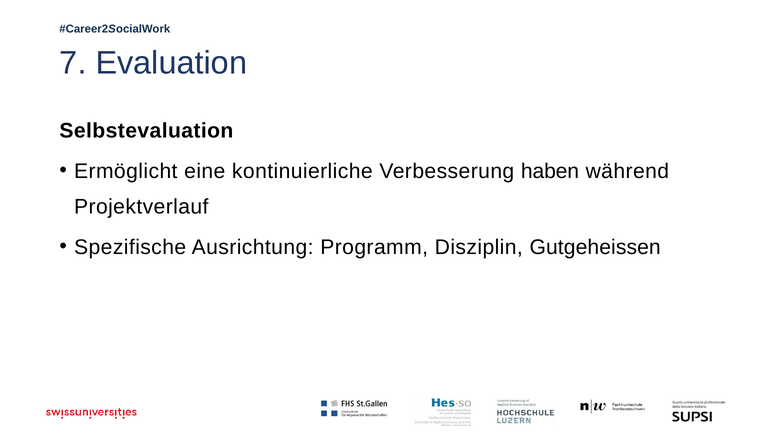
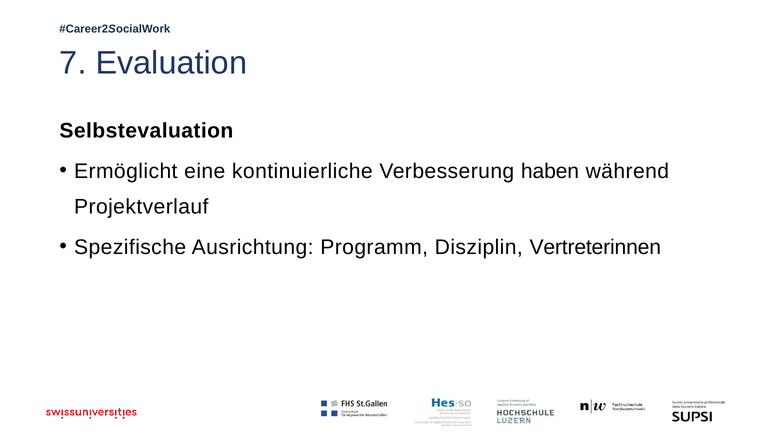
Gutgeheissen: Gutgeheissen -> Vertreterinnen
